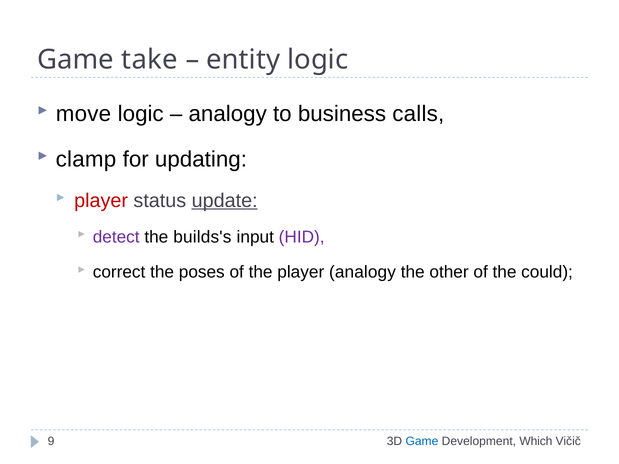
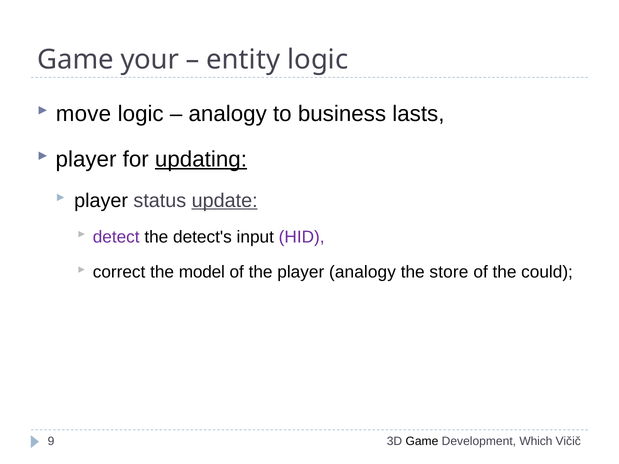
take: take -> your
calls: calls -> lasts
clamp at (86, 159): clamp -> player
updating underline: none -> present
player at (101, 201) colour: red -> black
builds's: builds's -> detect's
poses: poses -> model
other: other -> store
Game at (422, 441) colour: blue -> black
